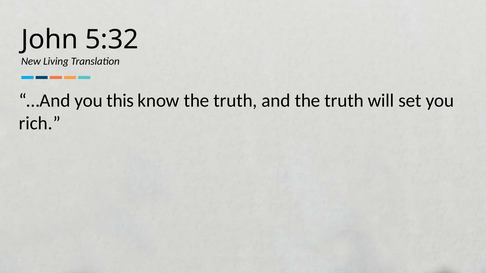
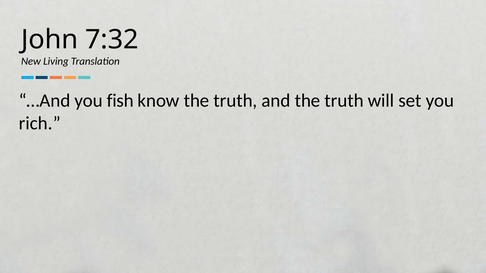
5:32: 5:32 -> 7:32
this: this -> fish
